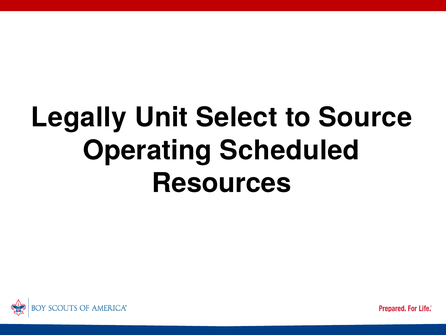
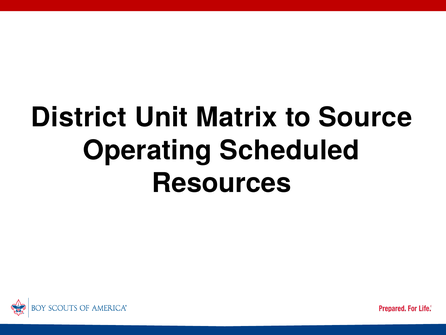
Legally: Legally -> District
Select: Select -> Matrix
